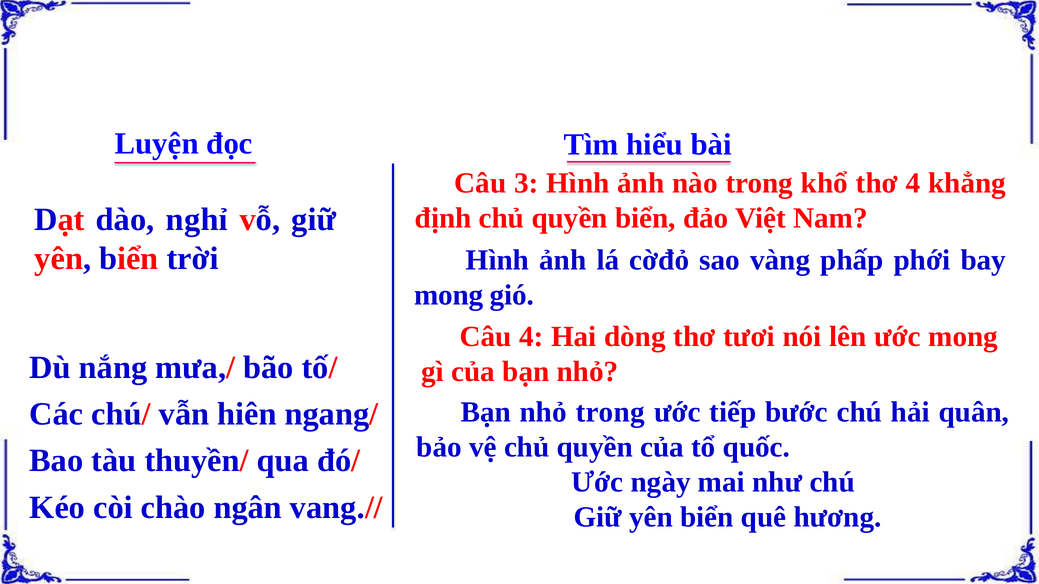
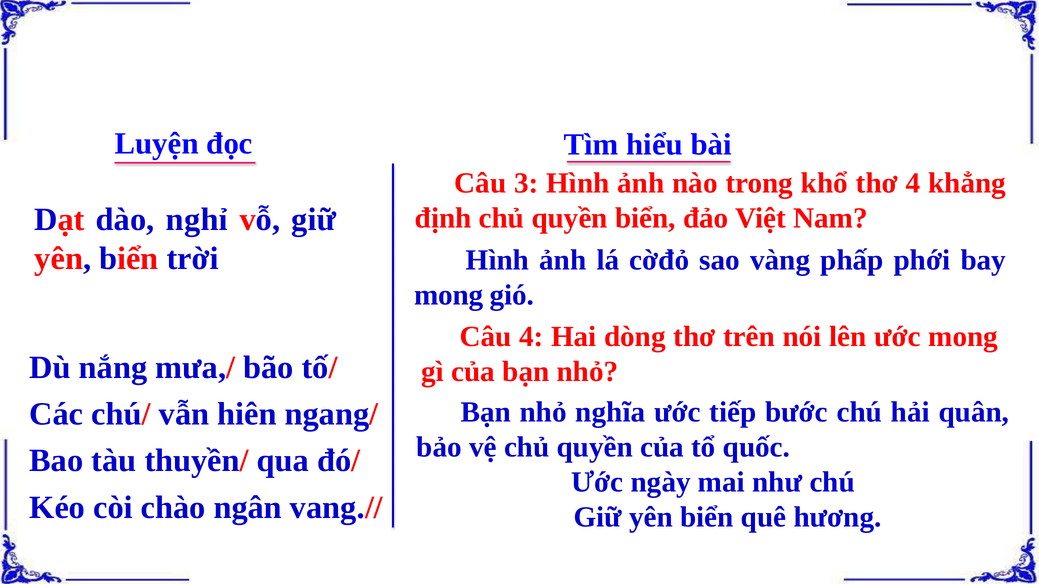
tươi: tươi -> trên
nhỏ trong: trong -> nghĩa
